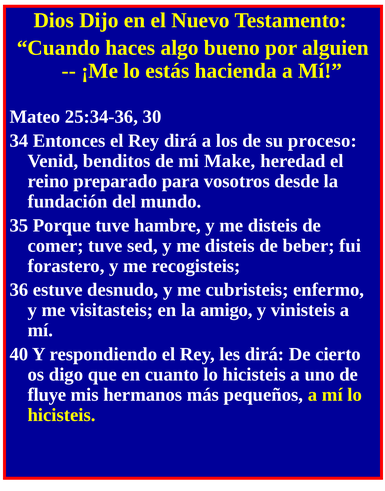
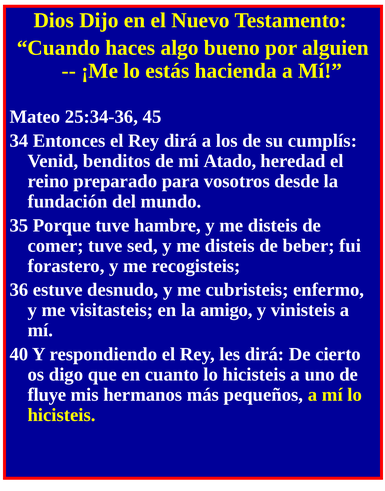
30: 30 -> 45
proceso: proceso -> cumplís
Make: Make -> Atado
